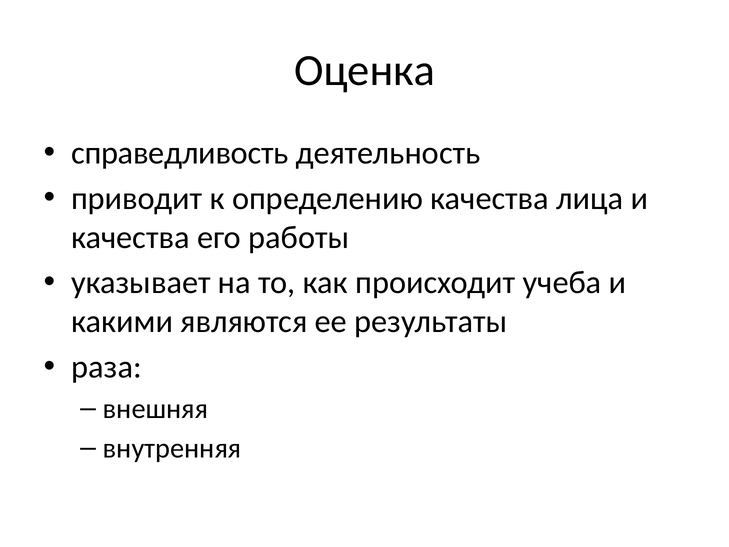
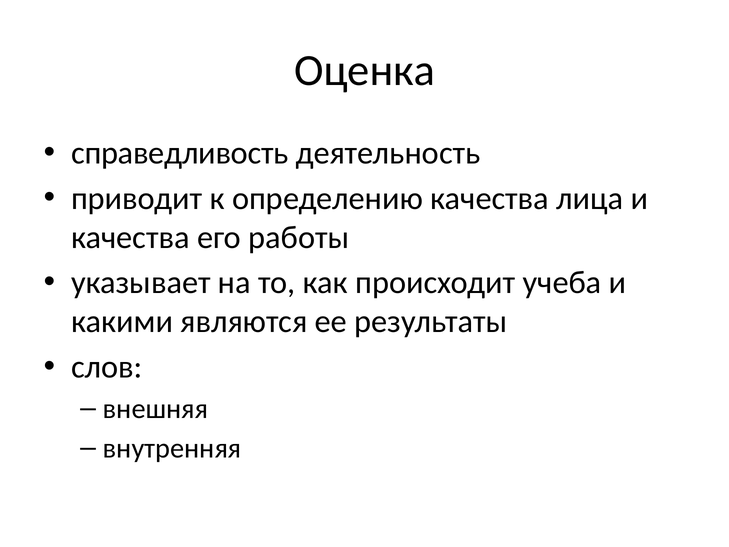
раза: раза -> слов
